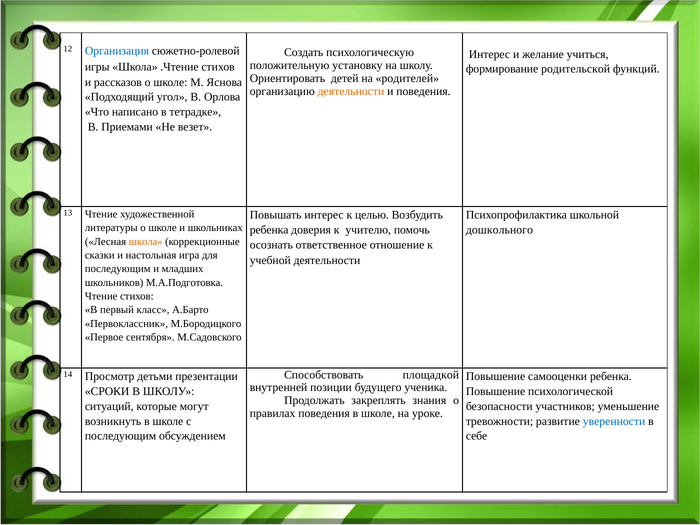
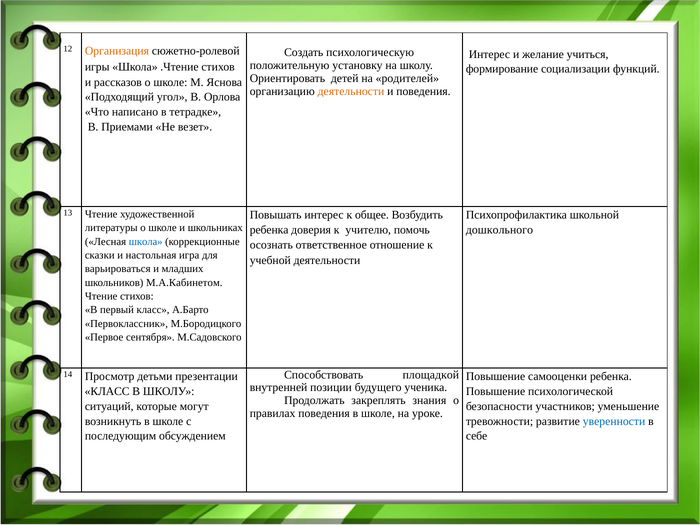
Организация colour: blue -> orange
родительской: родительской -> социализации
целью: целью -> общее
школа at (146, 242) colour: orange -> blue
последующим at (118, 269): последующим -> варьироваться
М.А.Подготовка: М.А.Подготовка -> М.А.Кабинетом
СРОКИ at (107, 391): СРОКИ -> КЛАСС
